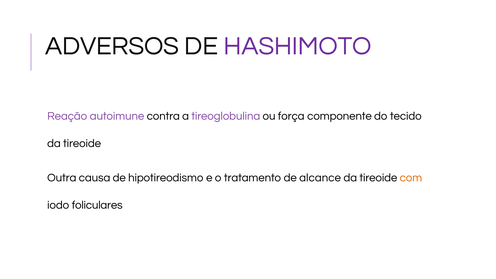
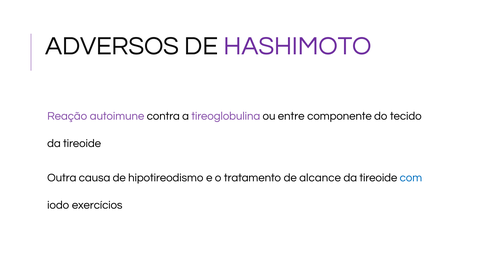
força: força -> entre
com colour: orange -> blue
foliculares: foliculares -> exercícios
